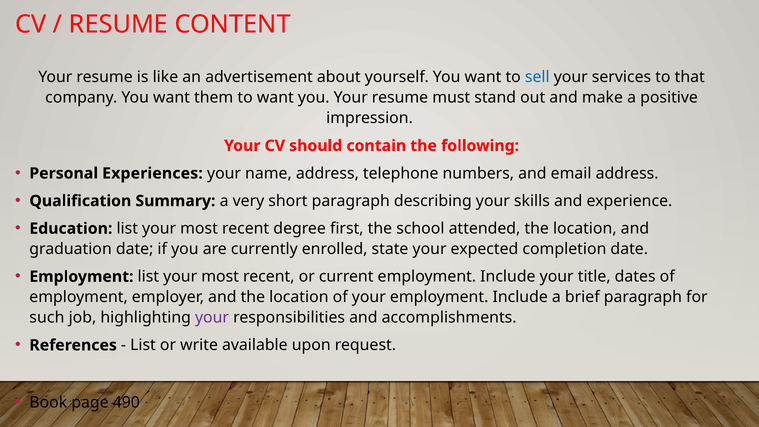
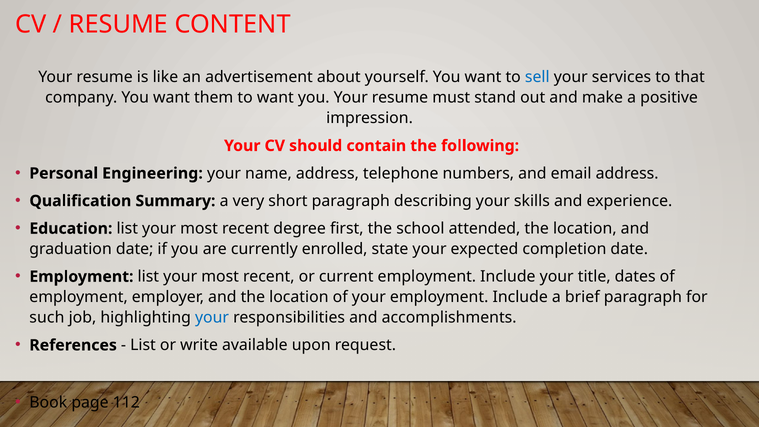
Experiences: Experiences -> Engineering
your at (212, 318) colour: purple -> blue
490: 490 -> 112
